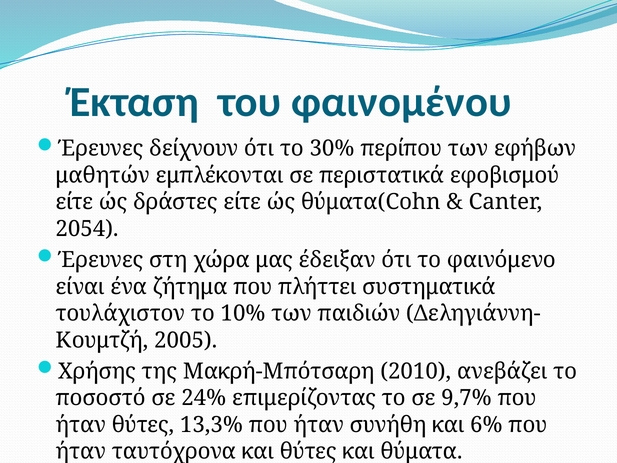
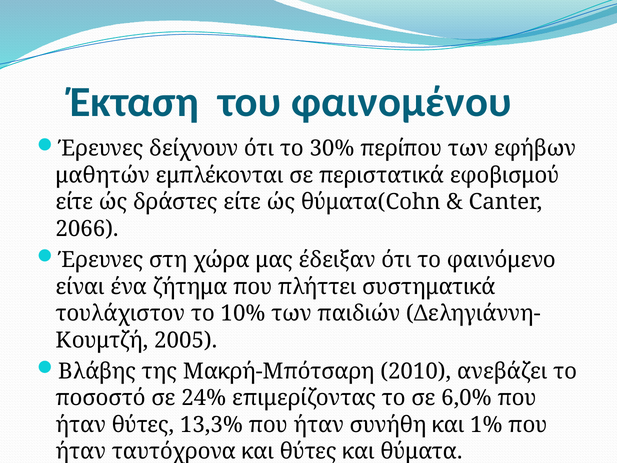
2054: 2054 -> 2066
Χρήσης: Χρήσης -> Βλάβης
9,7%: 9,7% -> 6,0%
6%: 6% -> 1%
